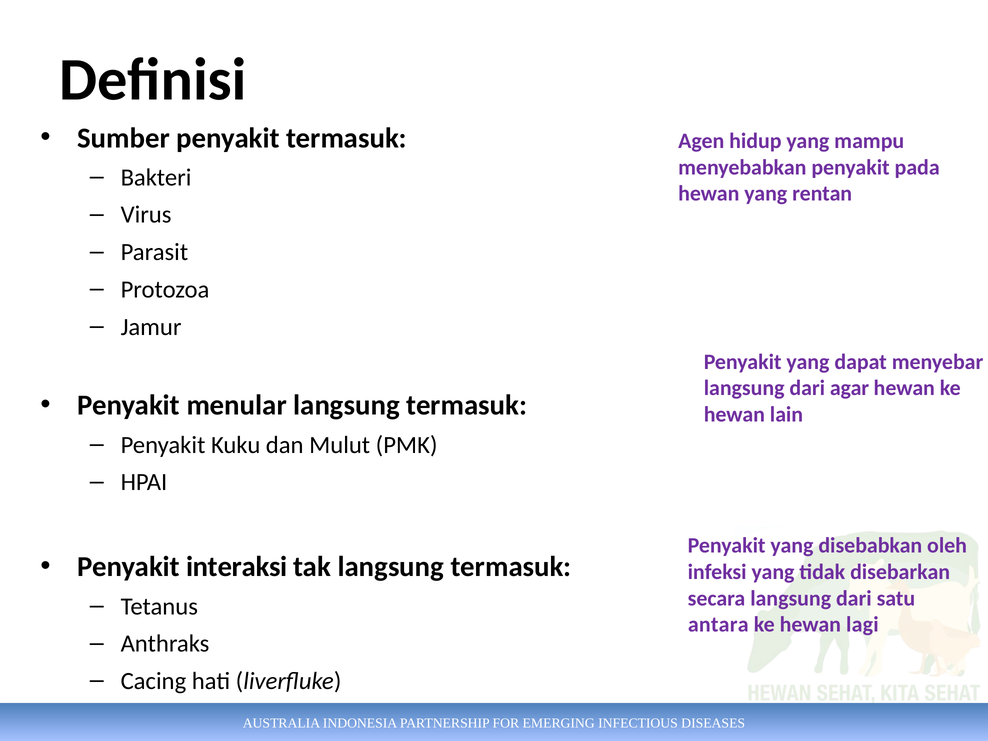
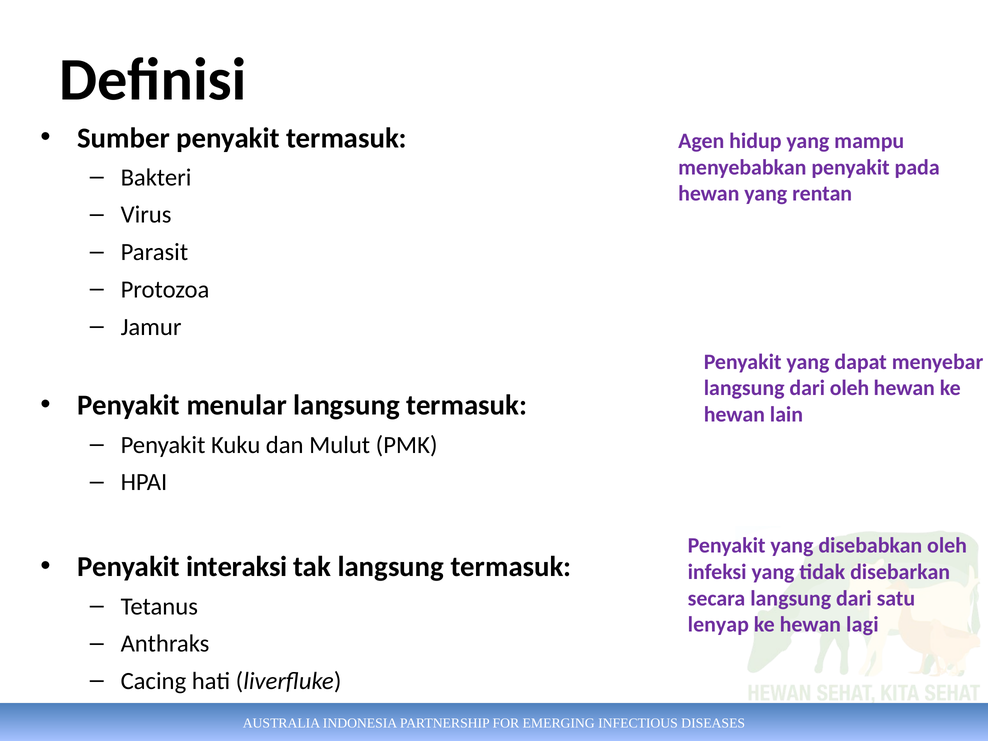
dari agar: agar -> oleh
antara: antara -> lenyap
